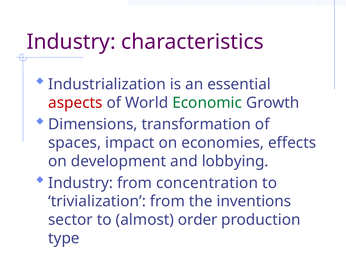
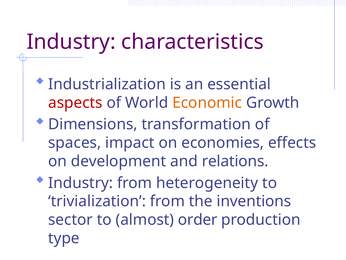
Economic colour: green -> orange
lobbying: lobbying -> relations
concentration: concentration -> heterogeneity
